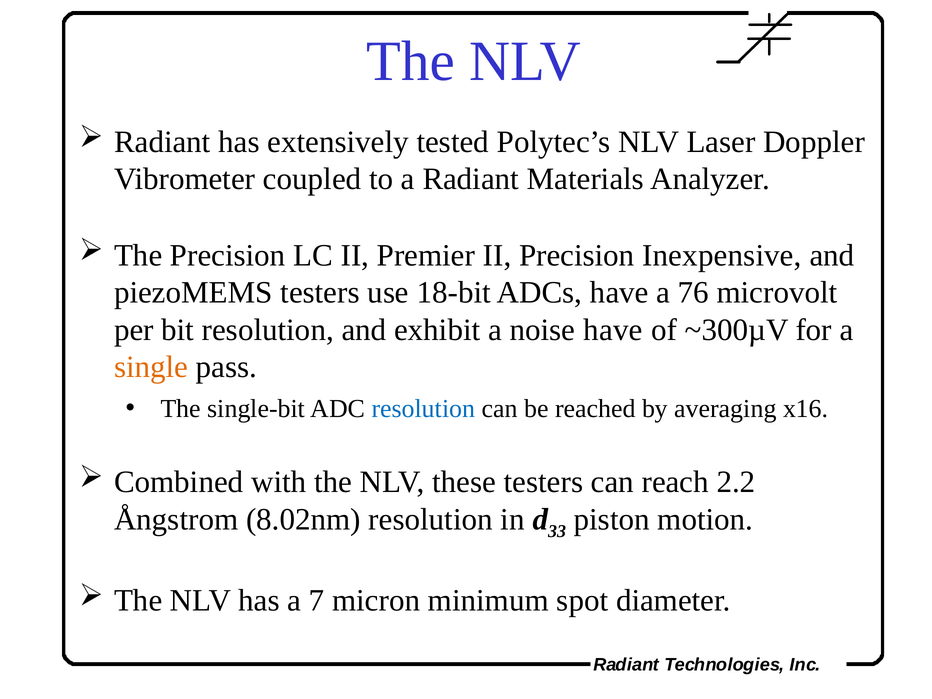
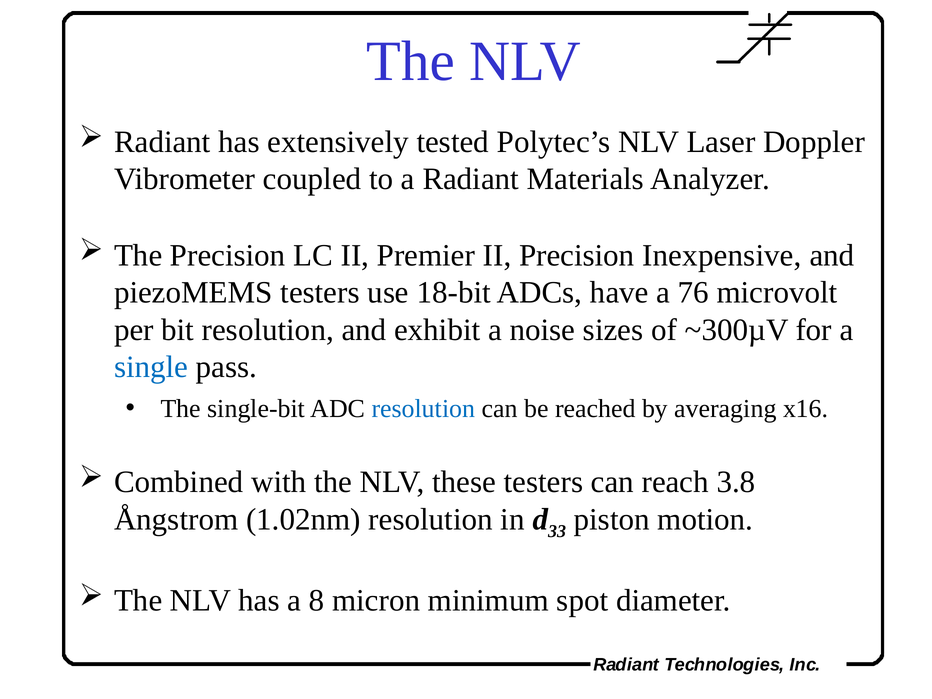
noise have: have -> sizes
single colour: orange -> blue
2.2: 2.2 -> 3.8
8.02nm: 8.02nm -> 1.02nm
7: 7 -> 8
